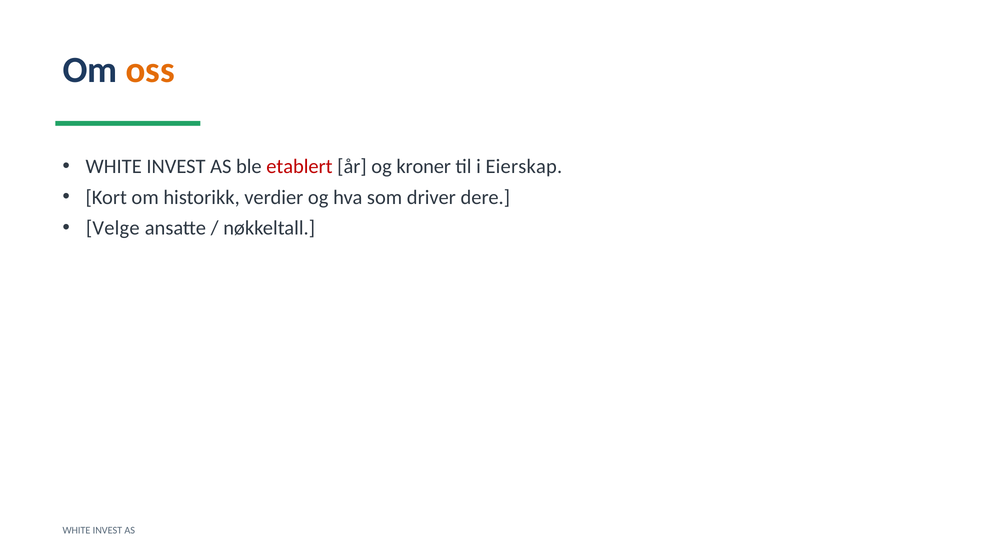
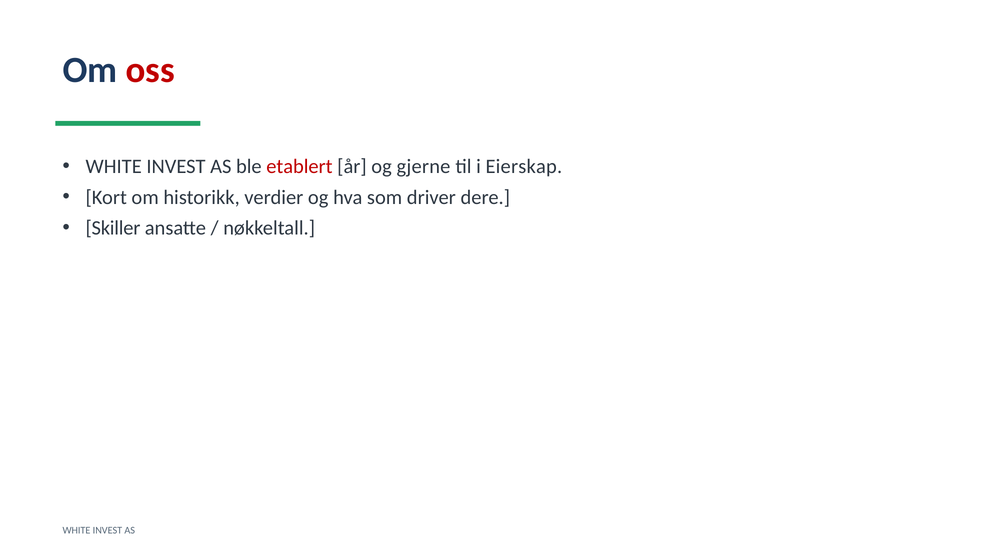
oss colour: orange -> red
kroner: kroner -> gjerne
Velge: Velge -> Skiller
